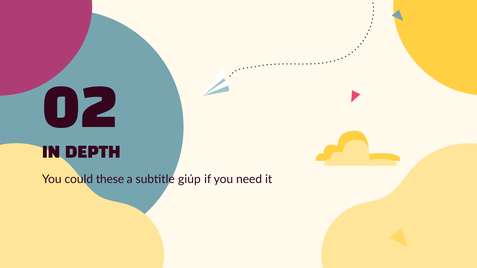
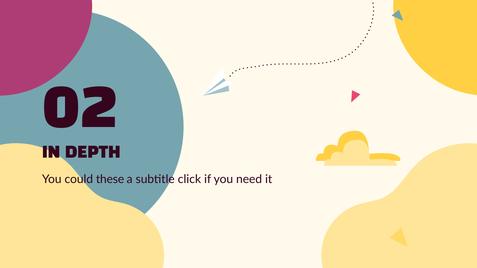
giúp: giúp -> click
